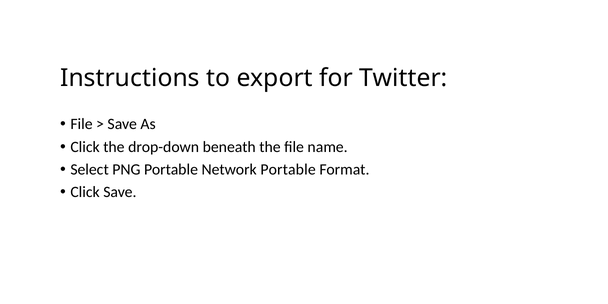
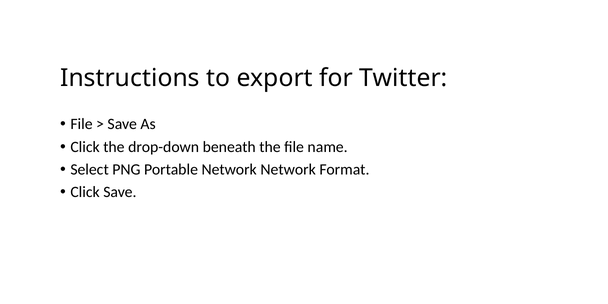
Network Portable: Portable -> Network
